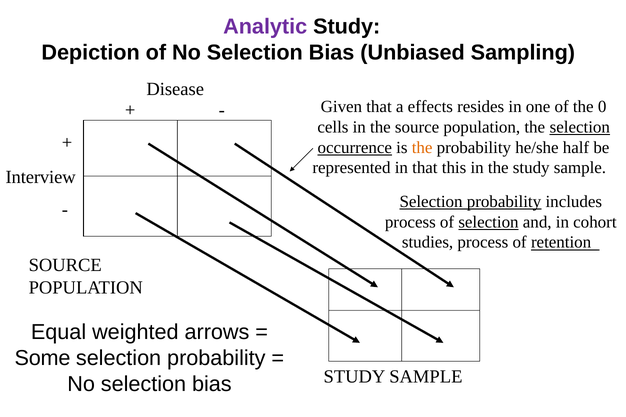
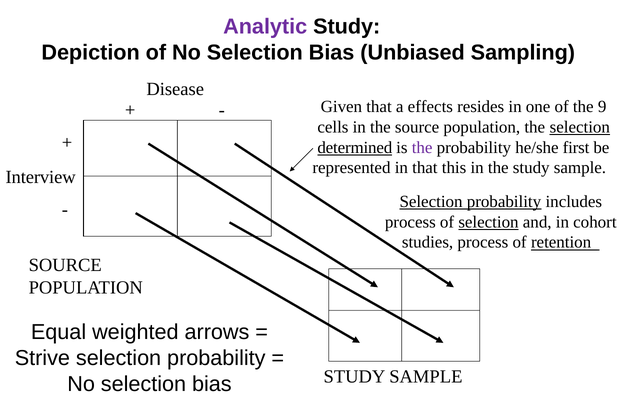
0: 0 -> 9
occurrence: occurrence -> determined
the at (422, 148) colour: orange -> purple
half: half -> first
Some: Some -> Strive
